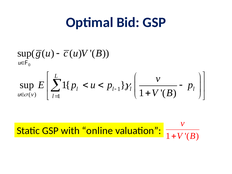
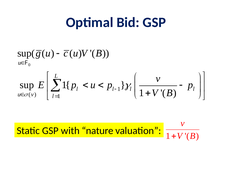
online: online -> nature
